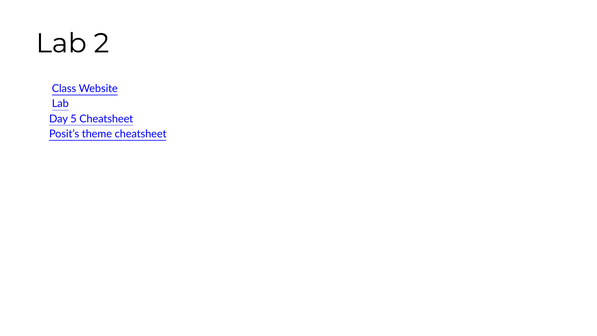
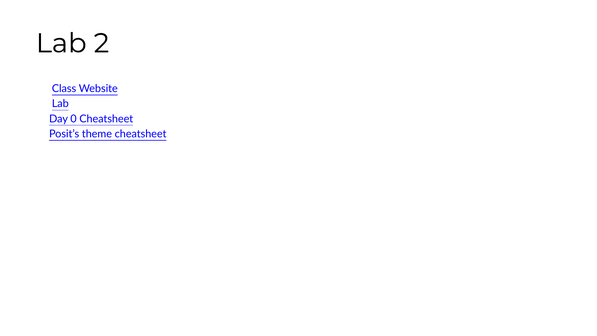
5: 5 -> 0
